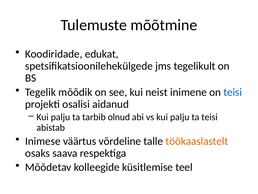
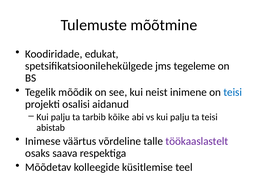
tegelikult: tegelikult -> tegeleme
olnud: olnud -> kõike
töökaaslastelt colour: orange -> purple
